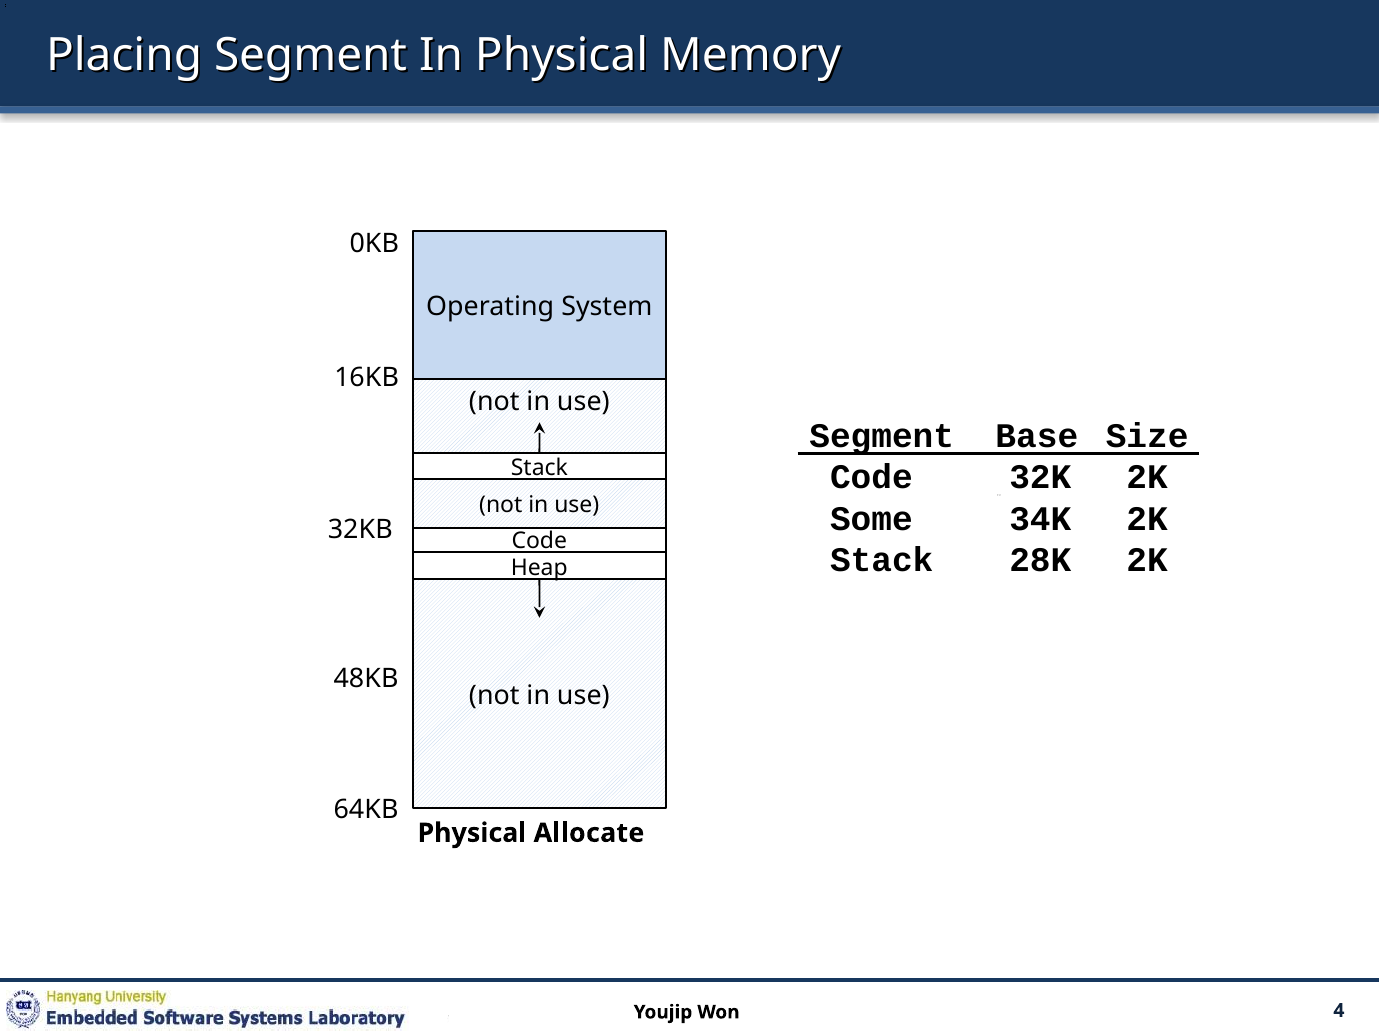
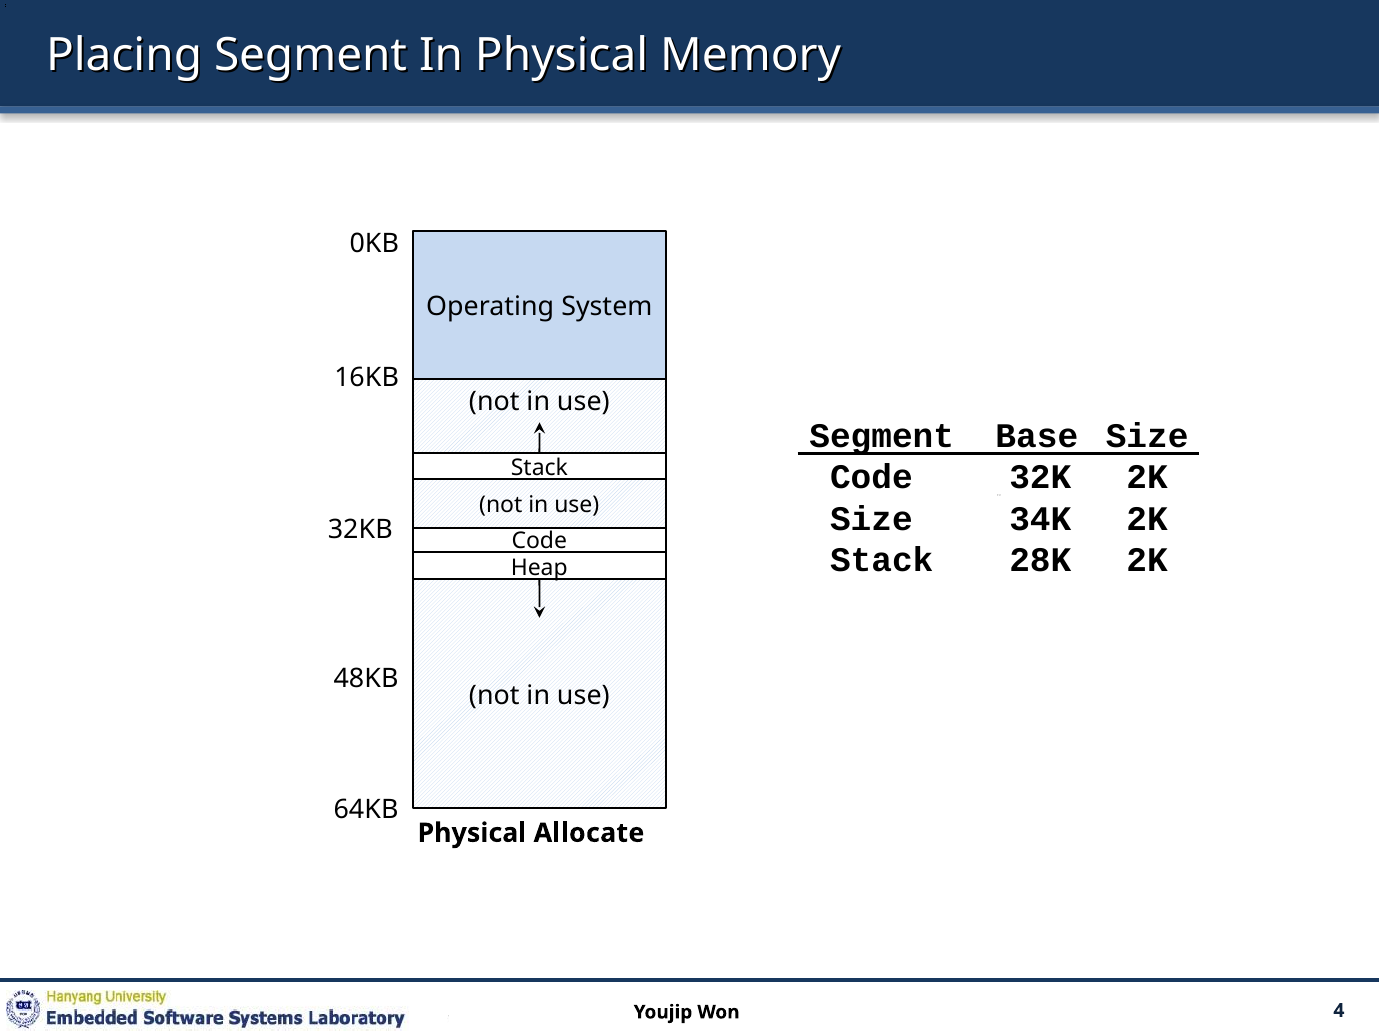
Some at (871, 519): Some -> Size
